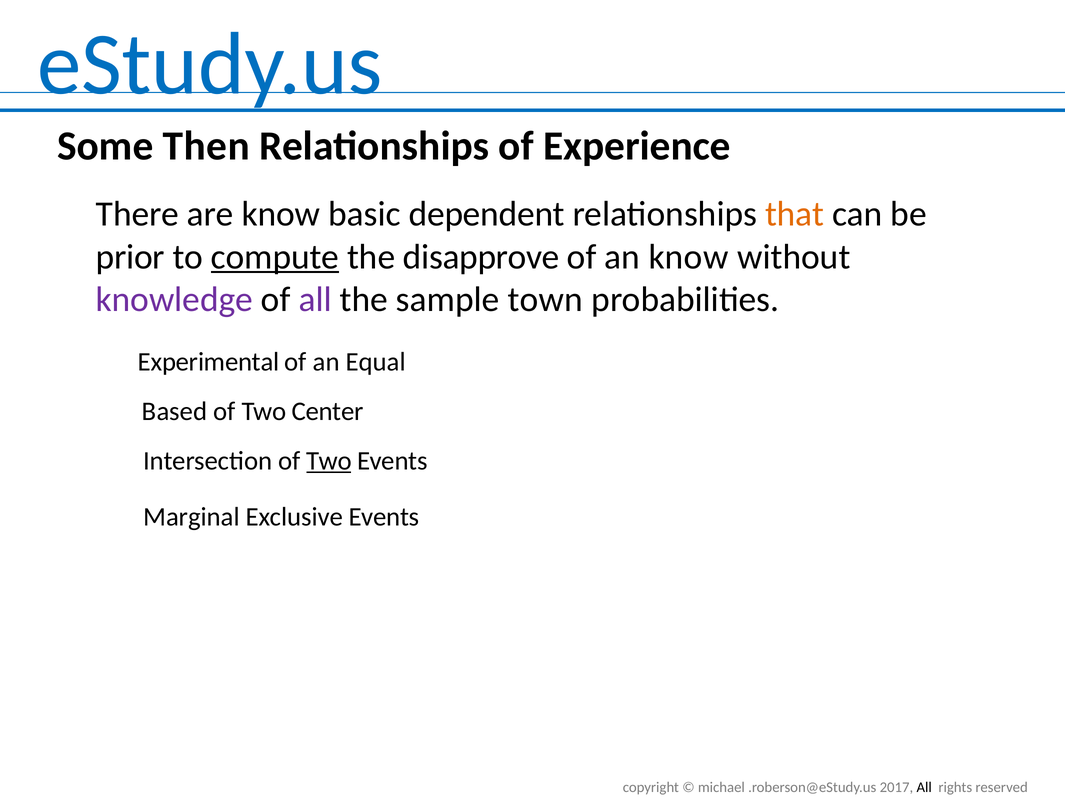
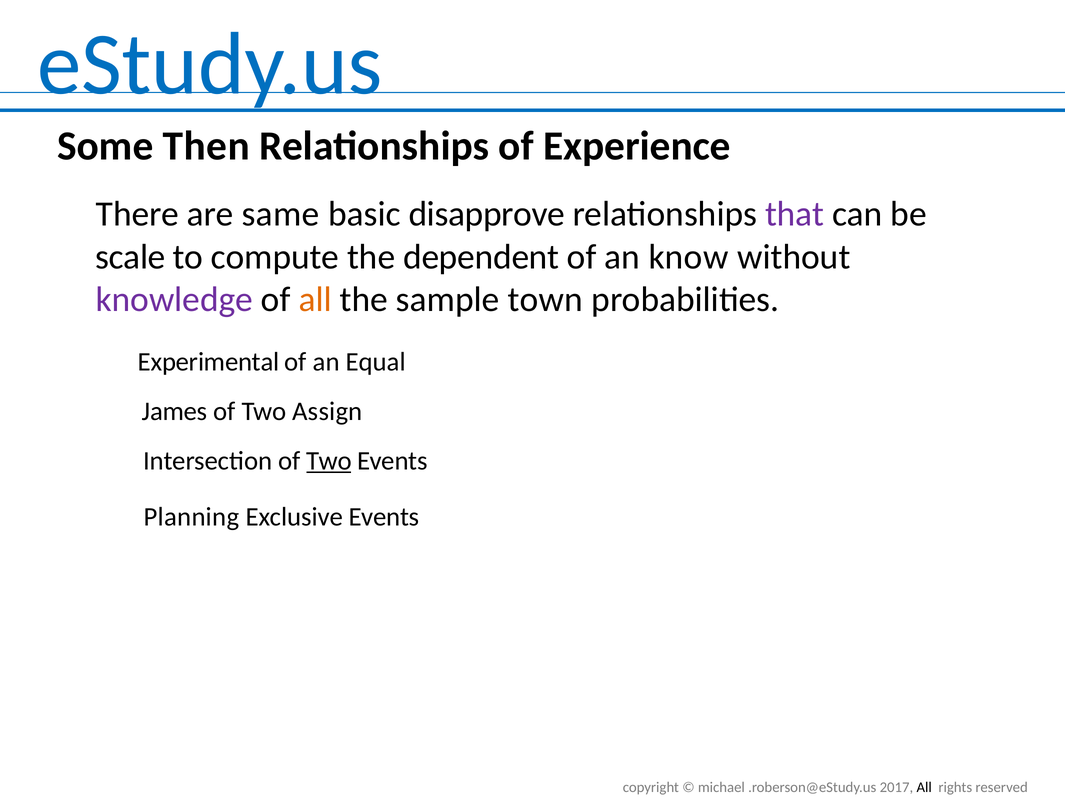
are know: know -> same
dependent: dependent -> disapprove
that colour: orange -> purple
prior: prior -> scale
compute underline: present -> none
disapprove: disapprove -> dependent
all at (315, 299) colour: purple -> orange
Based: Based -> James
Center: Center -> Assign
Marginal: Marginal -> Planning
